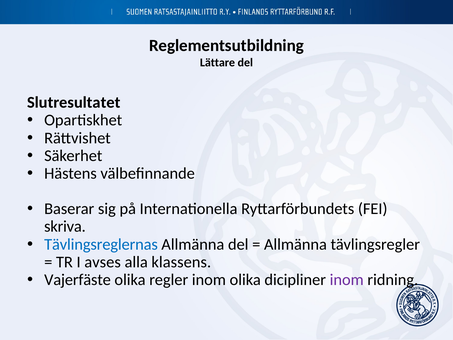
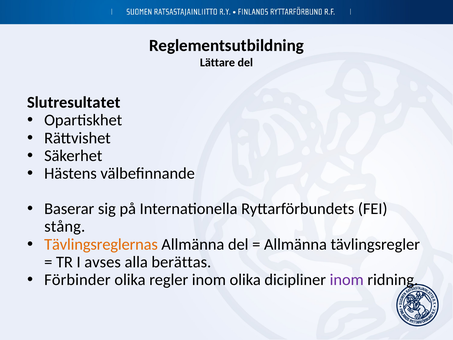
skriva: skriva -> stång
Tävlingsreglernas colour: blue -> orange
klassens: klassens -> berättas
Vajerfäste: Vajerfäste -> Förbinder
